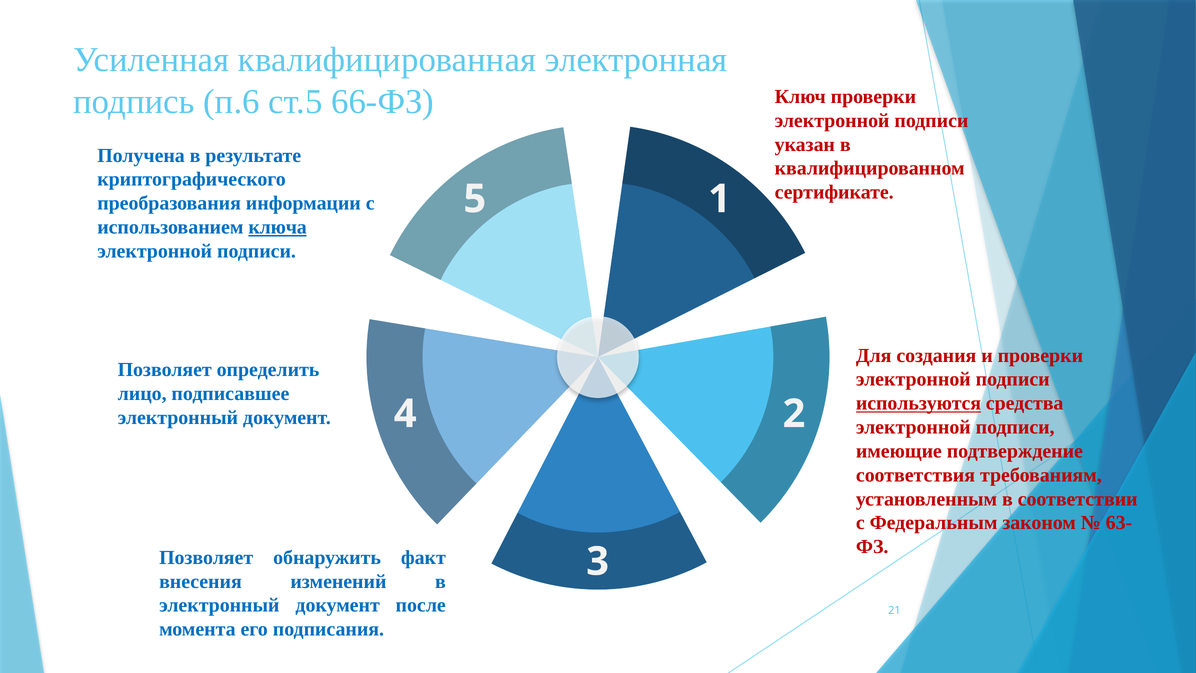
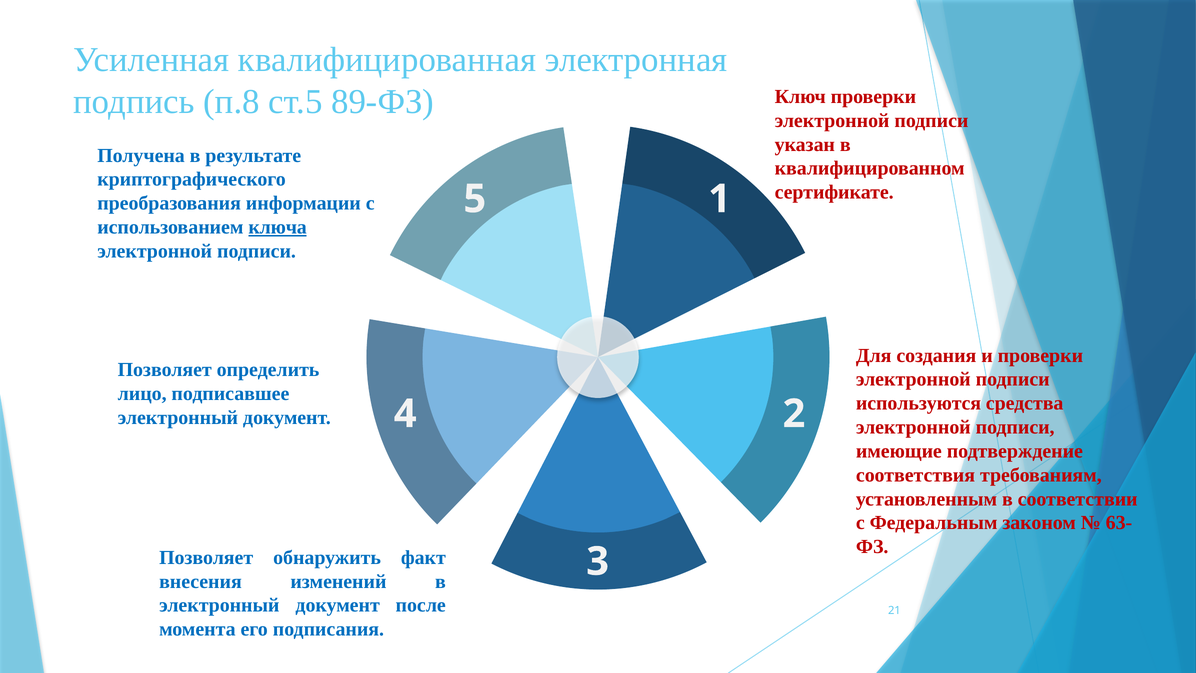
п.6: п.6 -> п.8
66-ФЗ: 66-ФЗ -> 89-ФЗ
используются underline: present -> none
